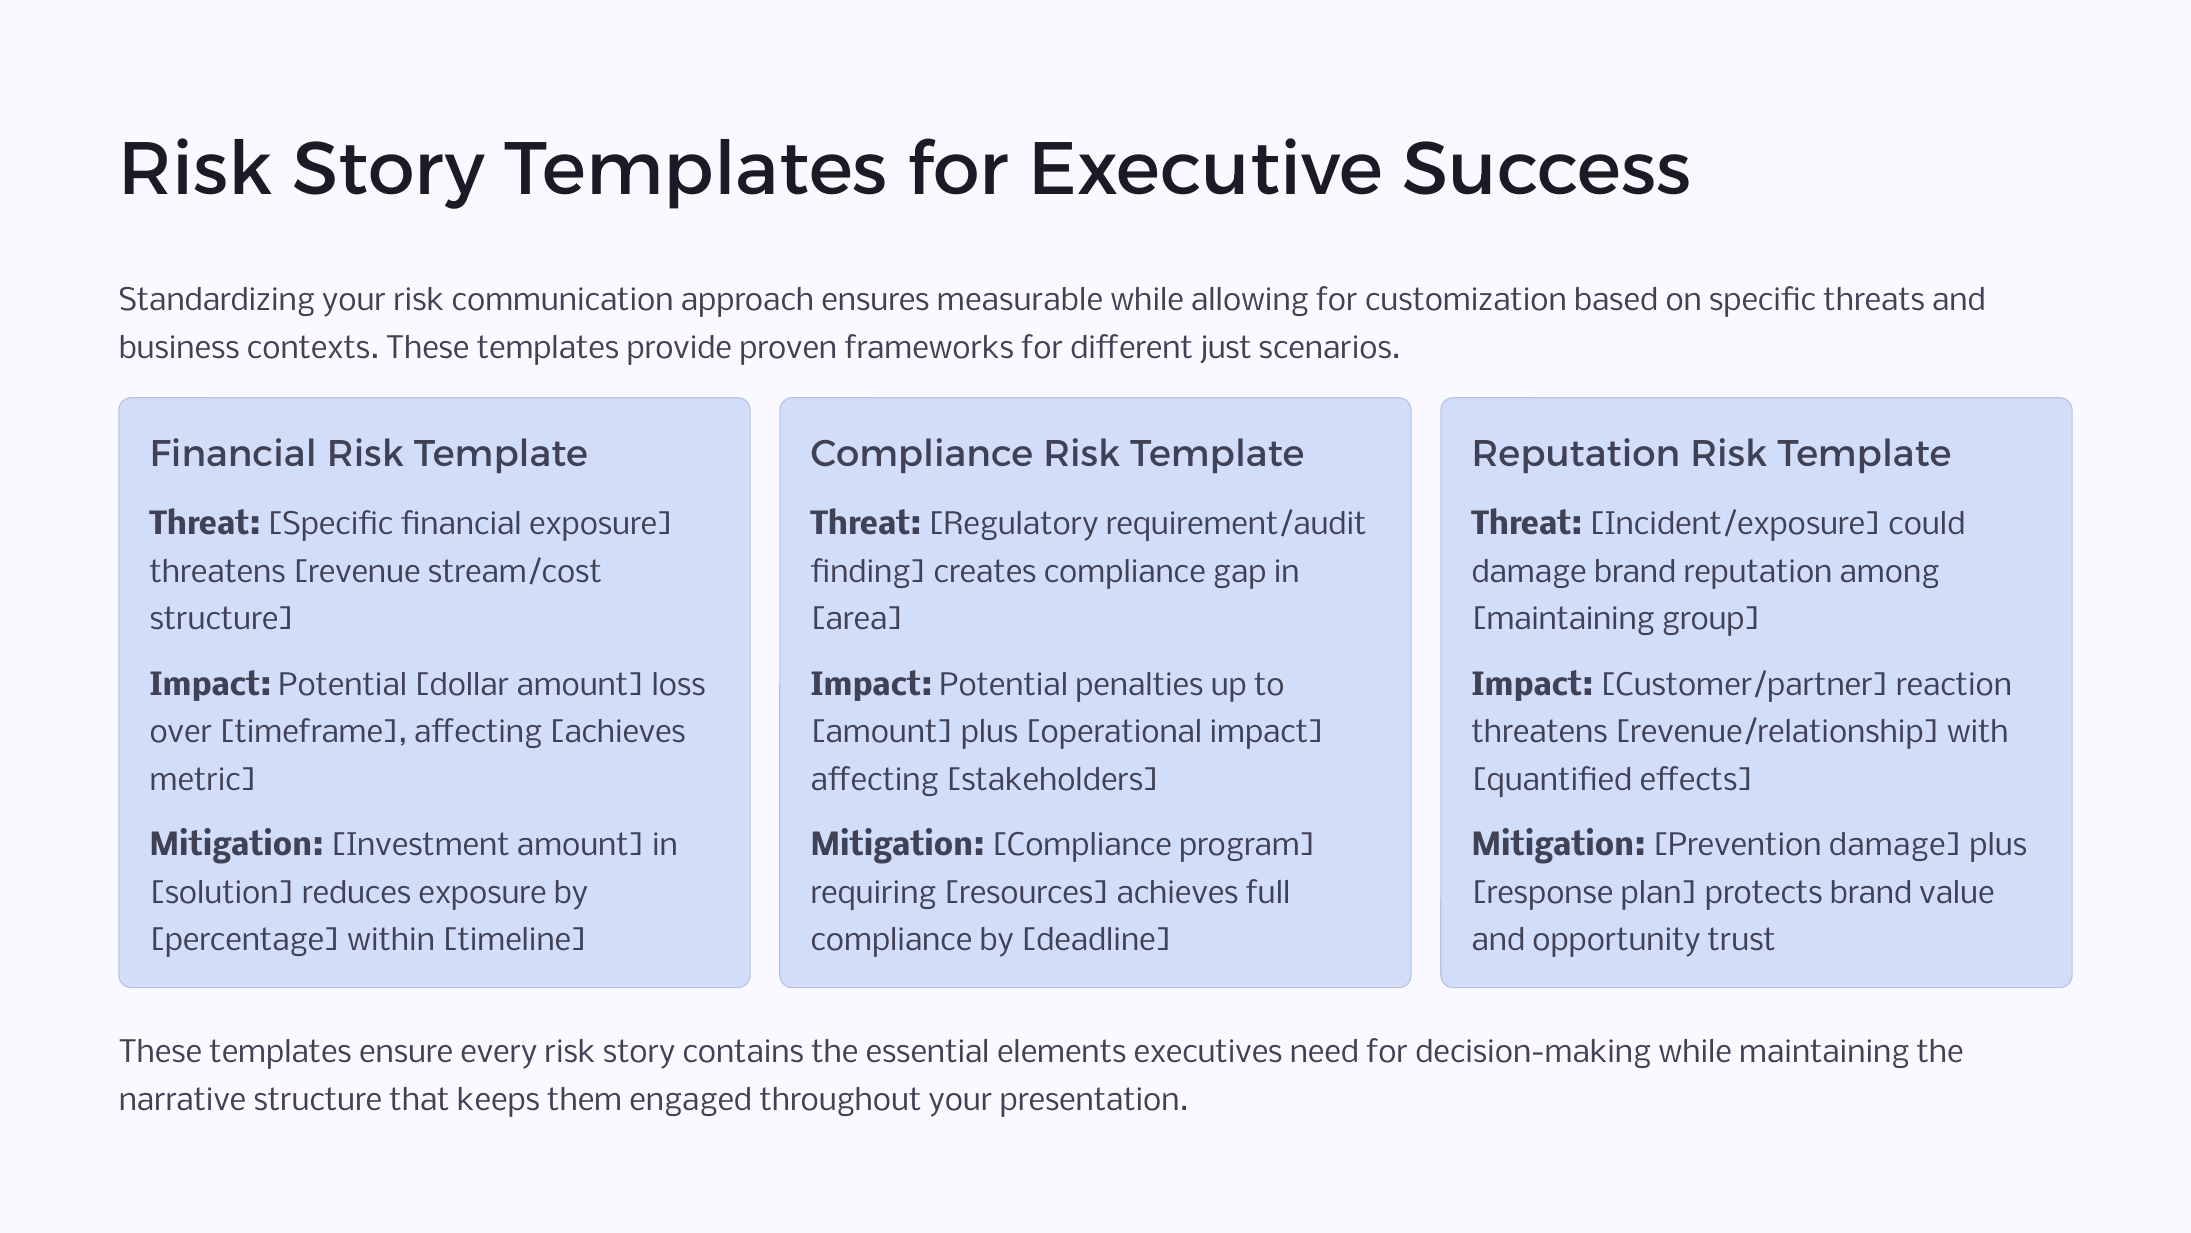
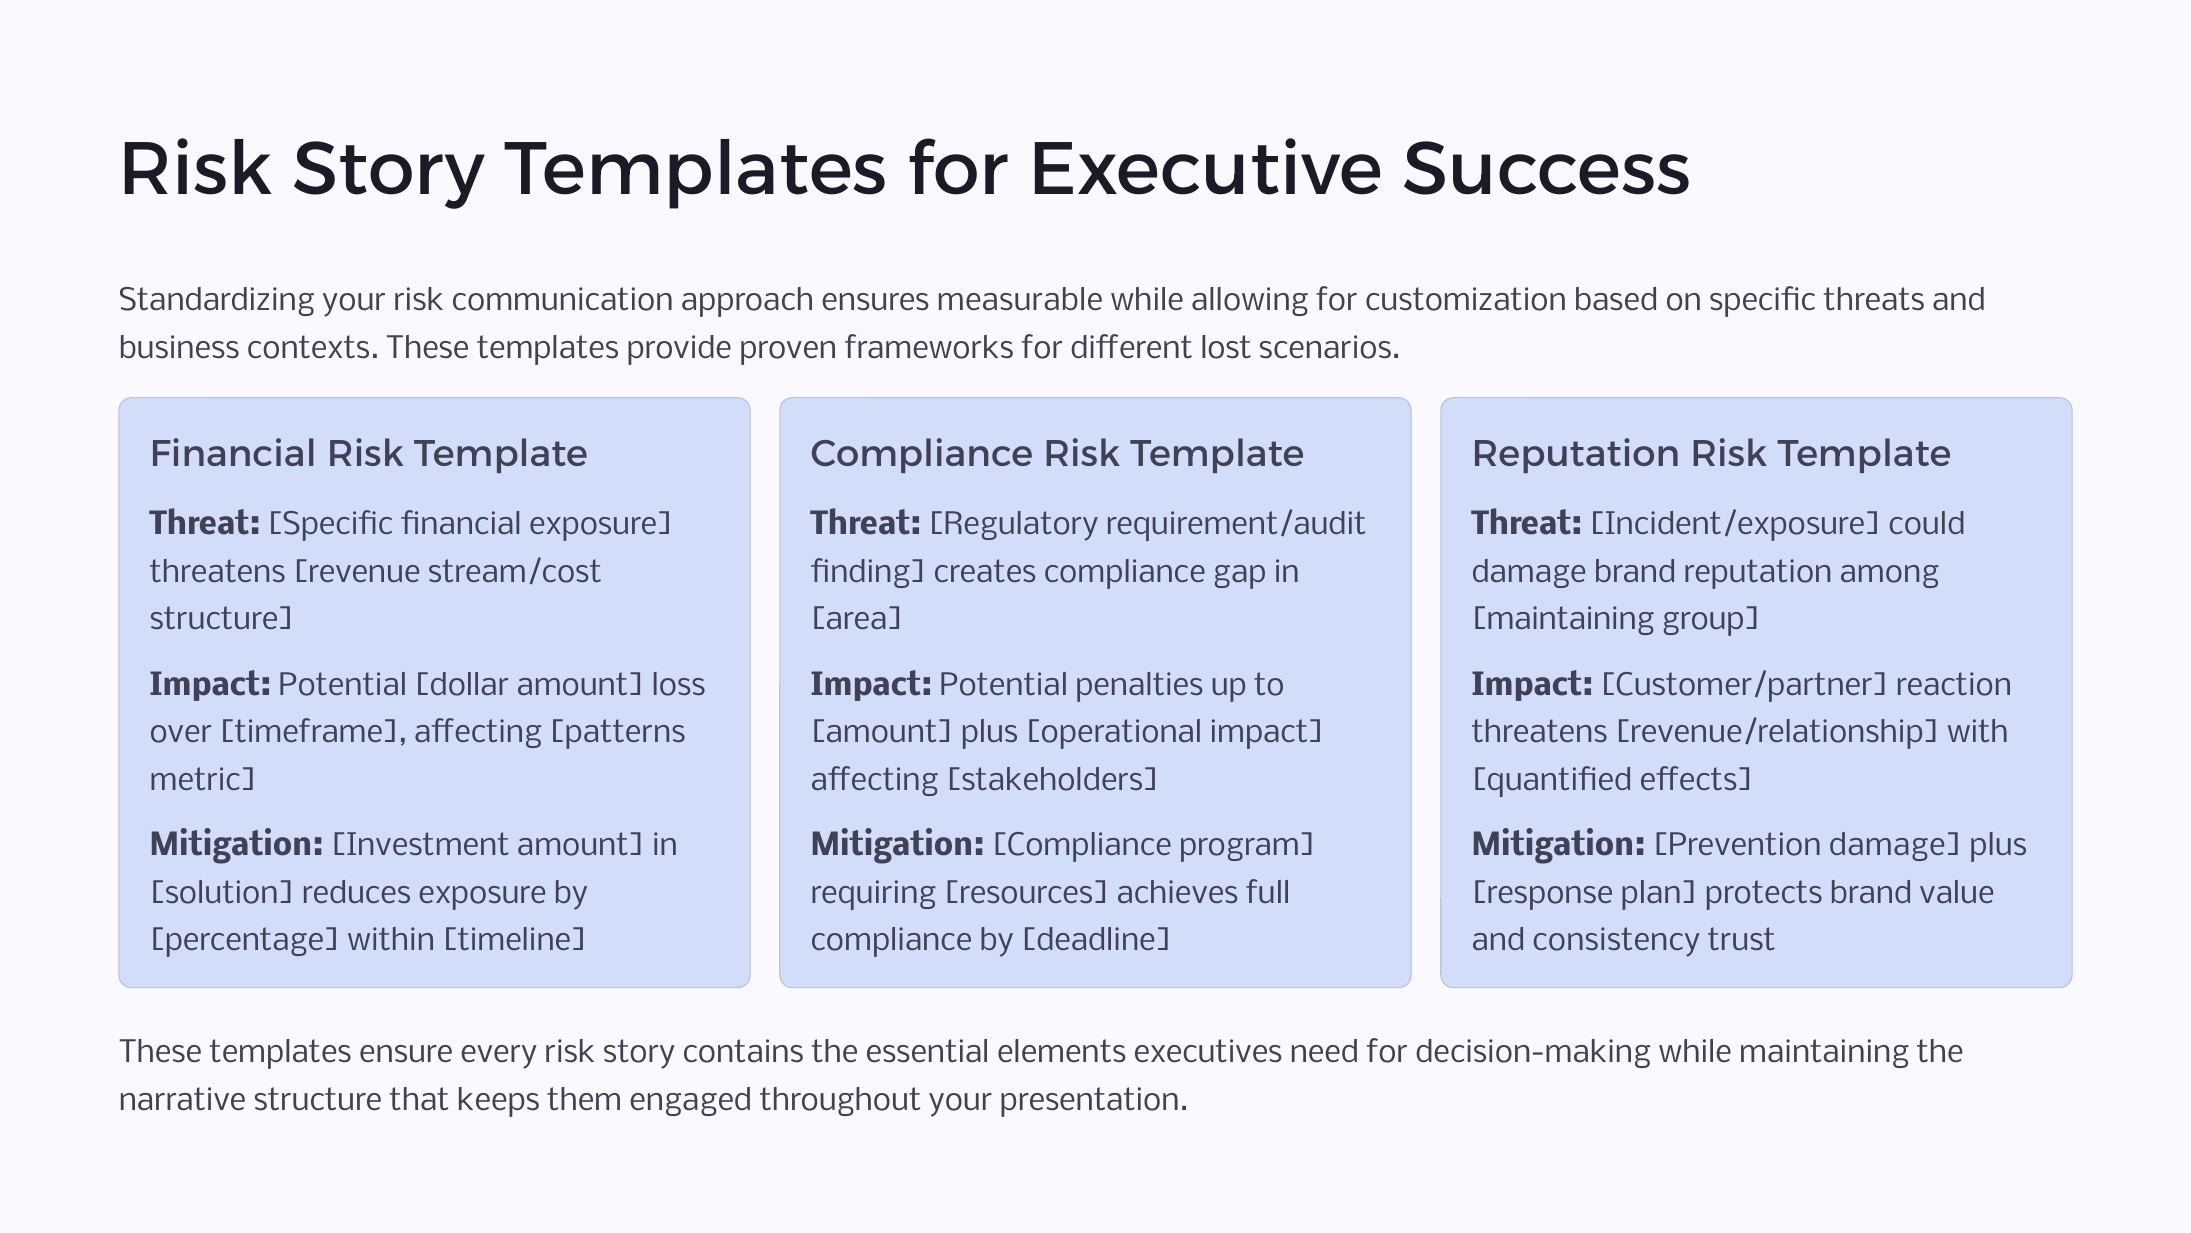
just: just -> lost
affecting achieves: achieves -> patterns
opportunity: opportunity -> consistency
